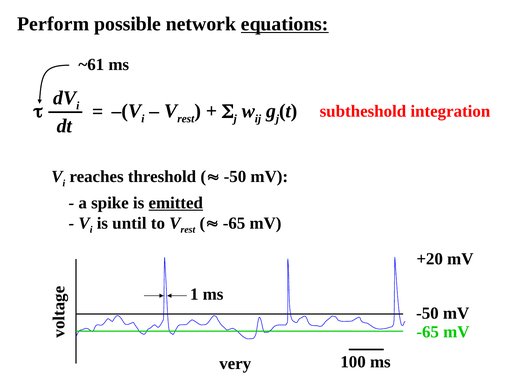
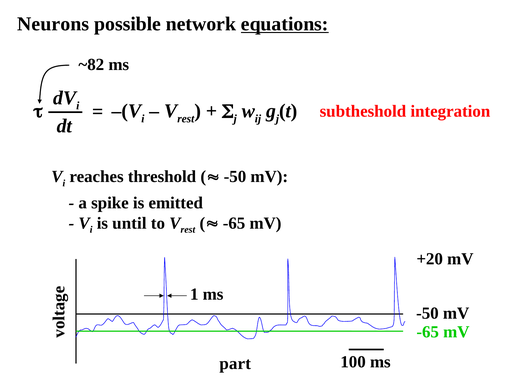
Perform: Perform -> Neurons
~61: ~61 -> ~82
emitted underline: present -> none
very: very -> part
